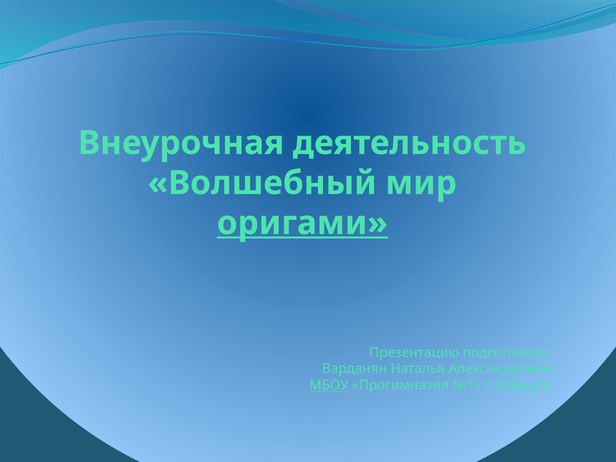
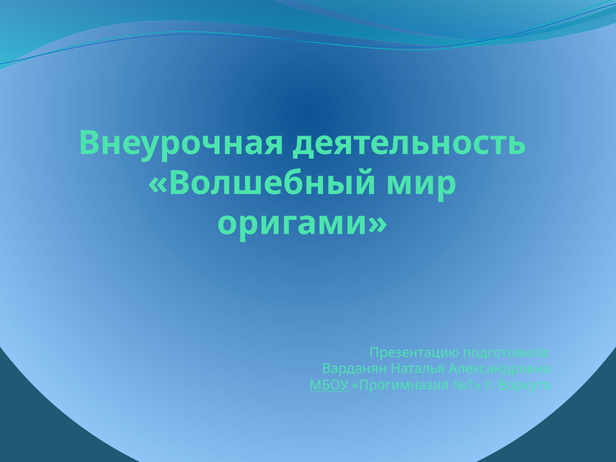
оригами underline: present -> none
